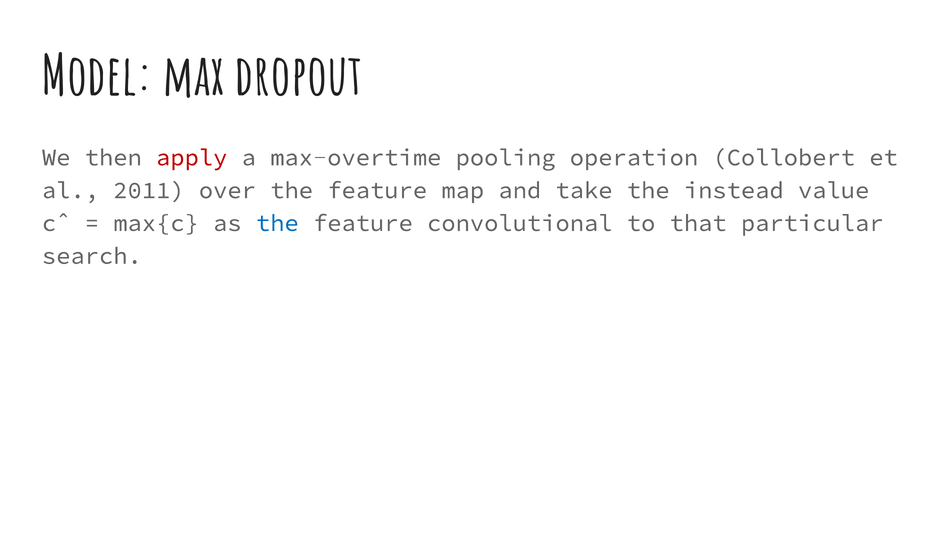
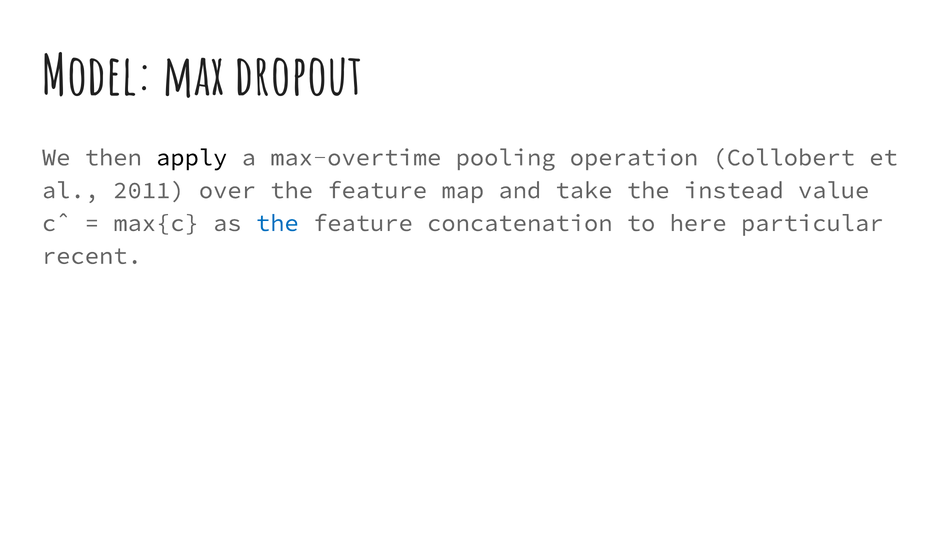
apply colour: red -> black
convolutional: convolutional -> concatenation
that: that -> here
search: search -> recent
